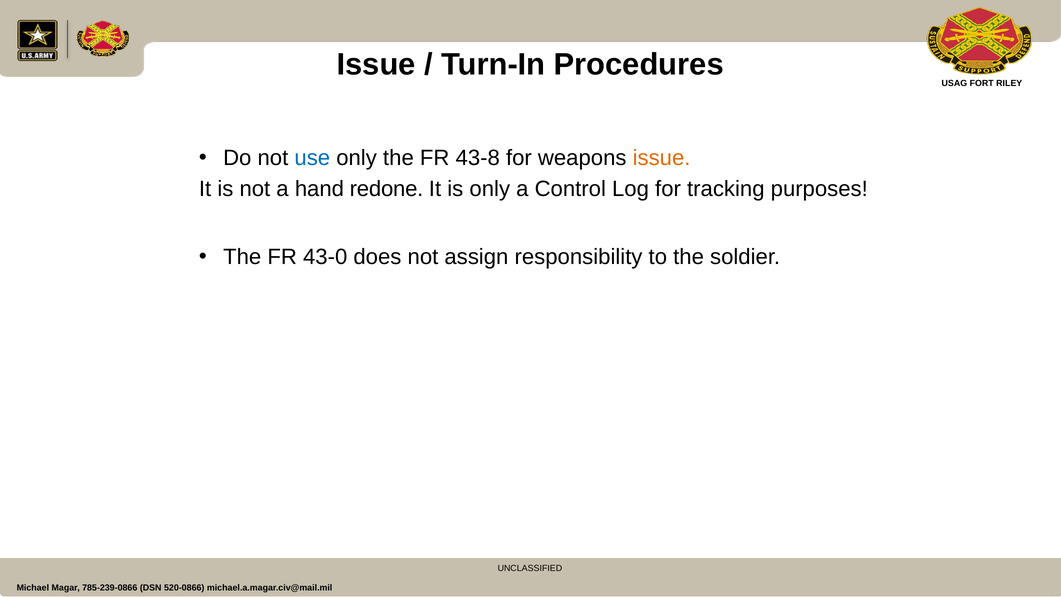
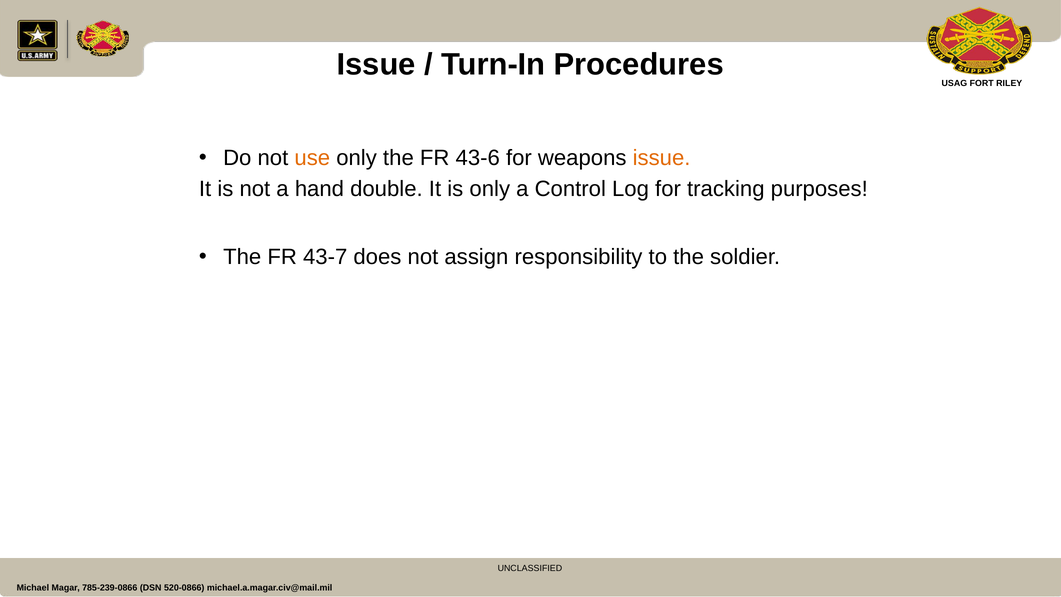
use colour: blue -> orange
43-8: 43-8 -> 43-6
redone: redone -> double
43-0: 43-0 -> 43-7
